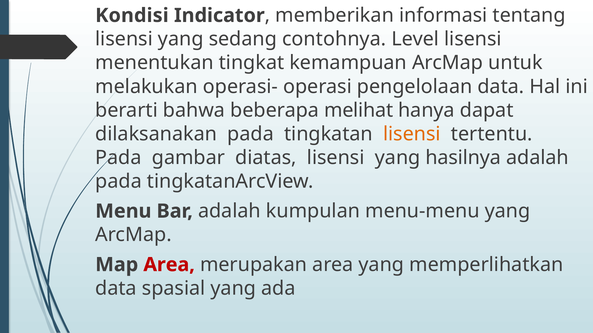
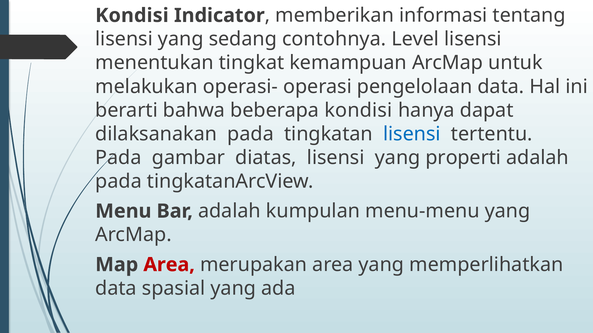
beberapa melihat: melihat -> kondisi
lisensi at (412, 134) colour: orange -> blue
hasilnya: hasilnya -> properti
